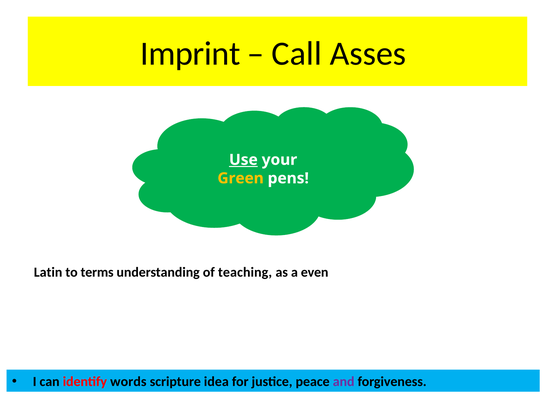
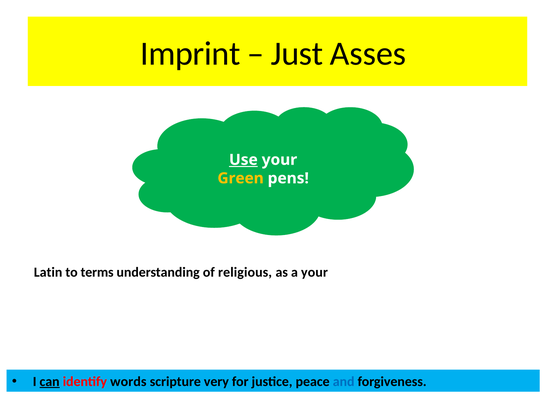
Call: Call -> Just
teaching: teaching -> religious
a even: even -> your
can underline: none -> present
idea: idea -> very
and colour: purple -> blue
